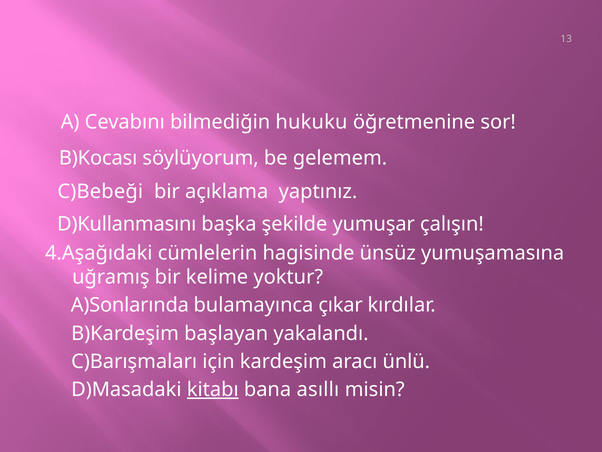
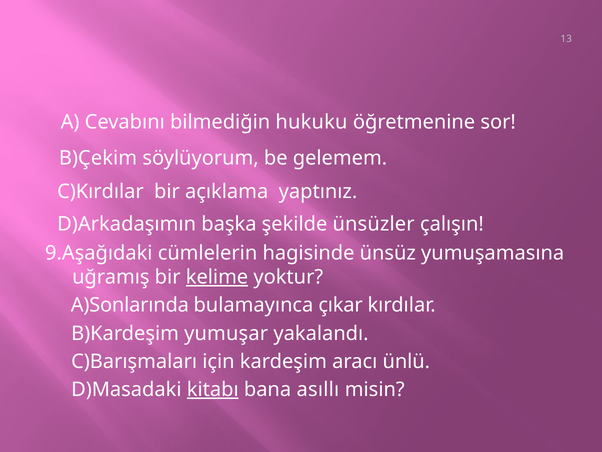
B)Kocası: B)Kocası -> B)Çekim
C)Bebeği: C)Bebeği -> C)Kırdılar
D)Kullanmasını: D)Kullanmasını -> D)Arkadaşımın
yumuşar: yumuşar -> ünsüzler
4.Aşağıdaki: 4.Aşağıdaki -> 9.Aşağıdaki
kelime underline: none -> present
başlayan: başlayan -> yumuşar
